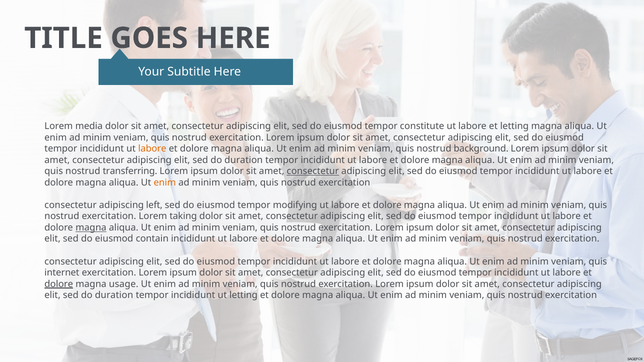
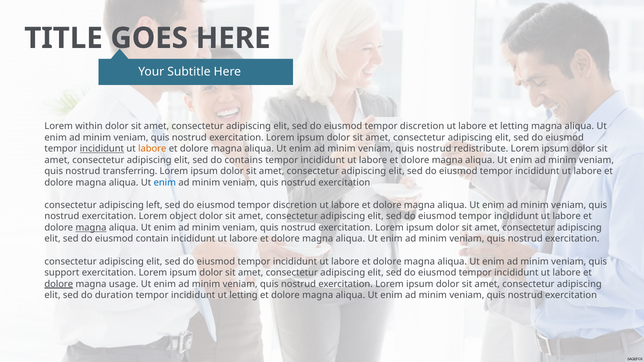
media: media -> within
constitute at (422, 126): constitute -> discretion
incididunt at (102, 149) underline: none -> present
background: background -> redistribute
duration at (244, 160): duration -> contains
consectetur at (313, 171) underline: present -> none
enim at (165, 183) colour: orange -> blue
modifying at (295, 205): modifying -> discretion
taking: taking -> object
internet: internet -> support
